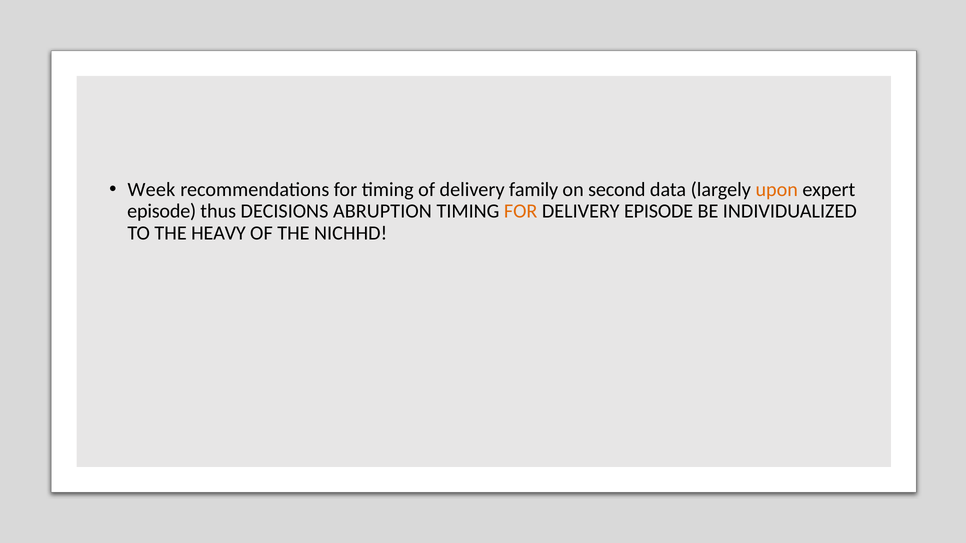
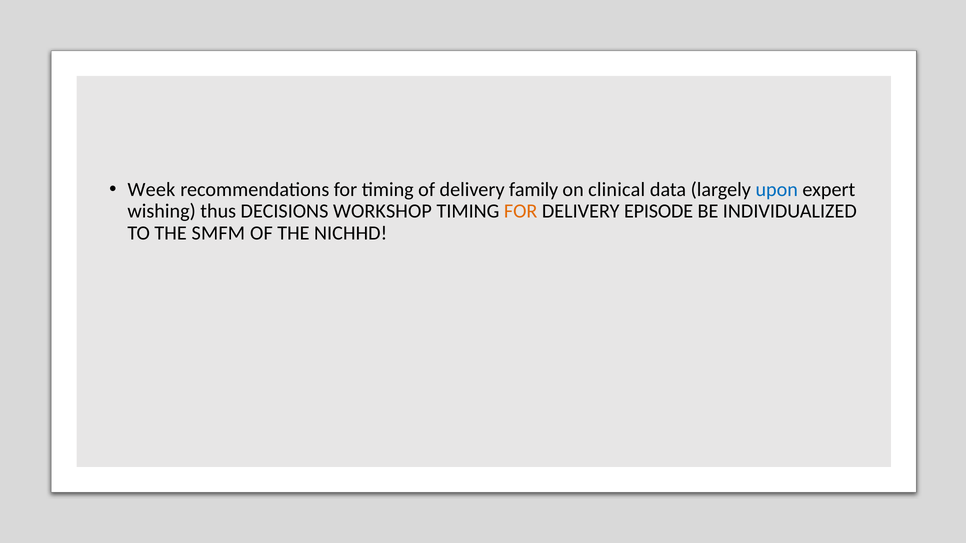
second: second -> clinical
upon colour: orange -> blue
episode at (162, 212): episode -> wishing
ABRUPTION: ABRUPTION -> WORKSHOP
HEAVY: HEAVY -> SMFM
